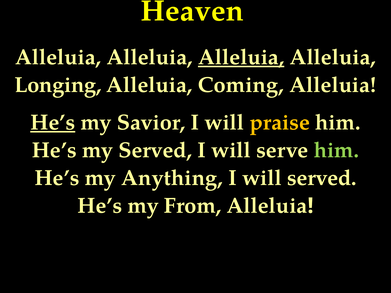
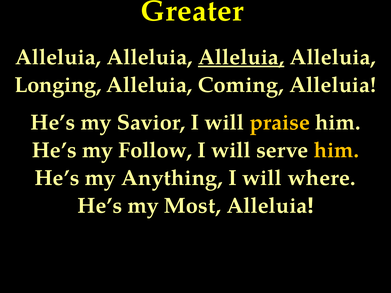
Heaven: Heaven -> Greater
He’s at (53, 123) underline: present -> none
my Served: Served -> Follow
him at (336, 150) colour: light green -> yellow
will served: served -> where
From: From -> Most
